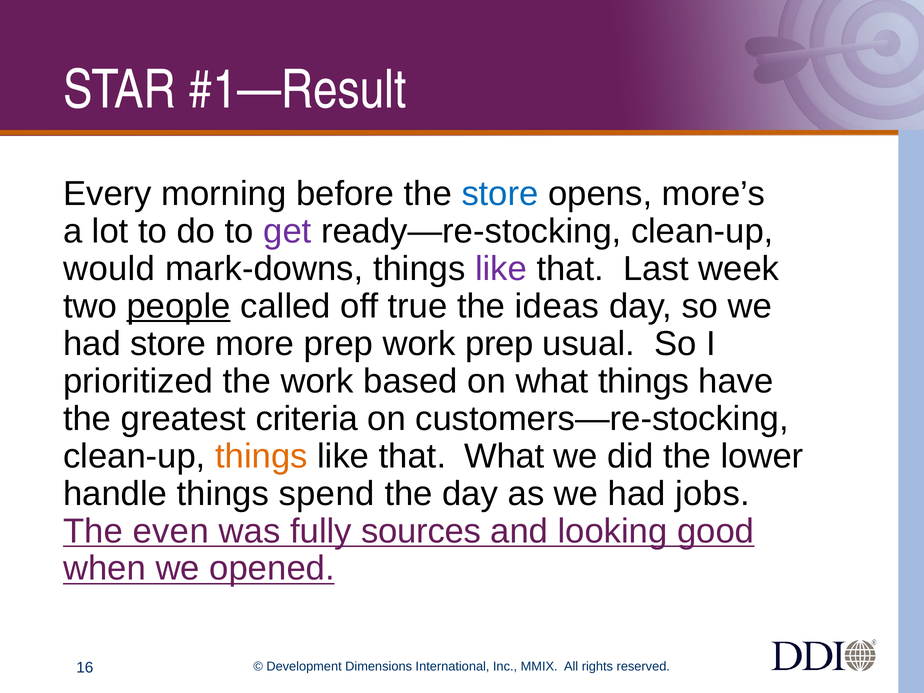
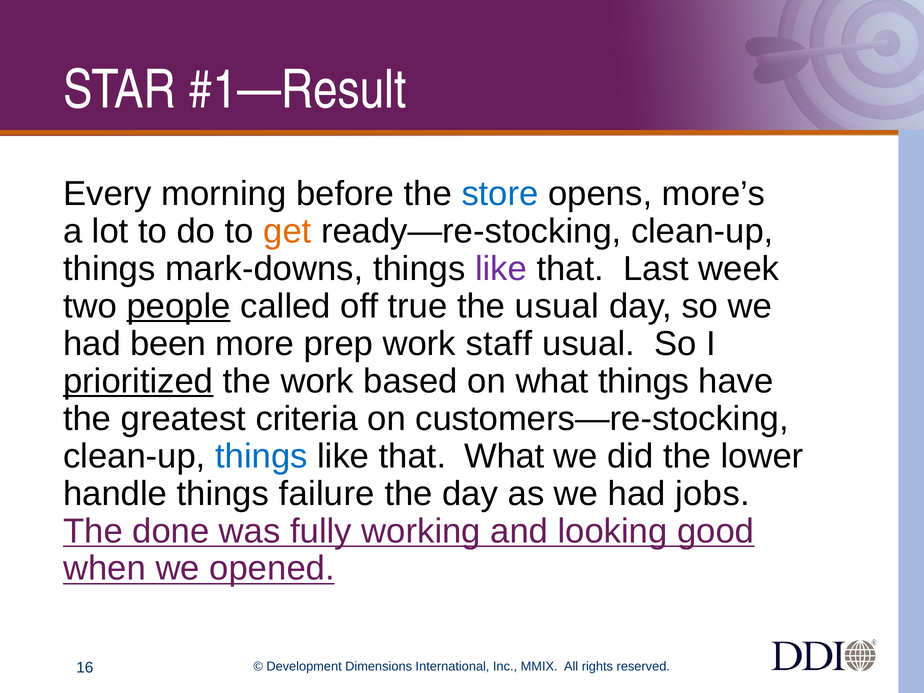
get colour: purple -> orange
would at (109, 269): would -> things
the ideas: ideas -> usual
had store: store -> been
work prep: prep -> staff
prioritized underline: none -> present
things at (261, 456) colour: orange -> blue
spend: spend -> failure
even: even -> done
sources: sources -> working
